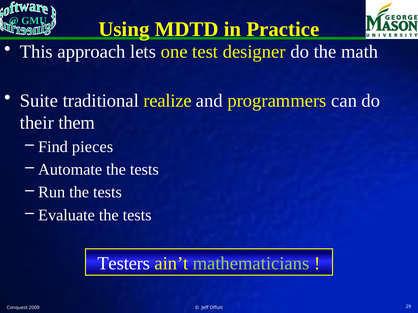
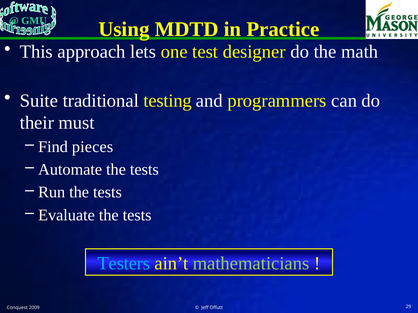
realize: realize -> testing
them: them -> must
Testers colour: white -> light blue
